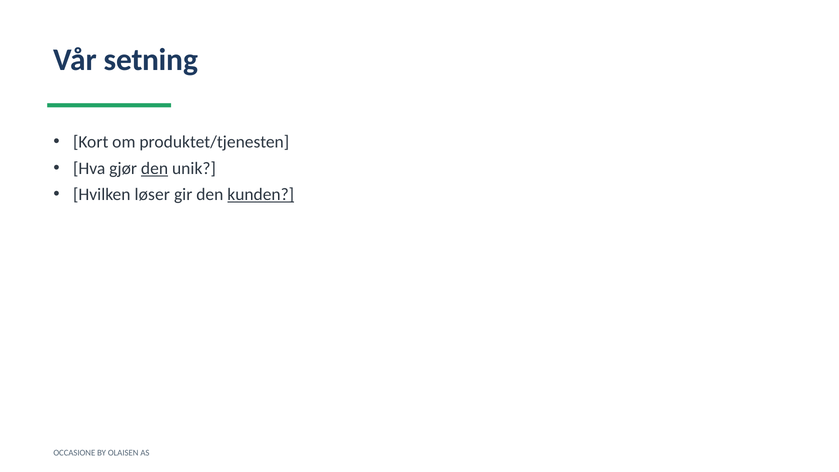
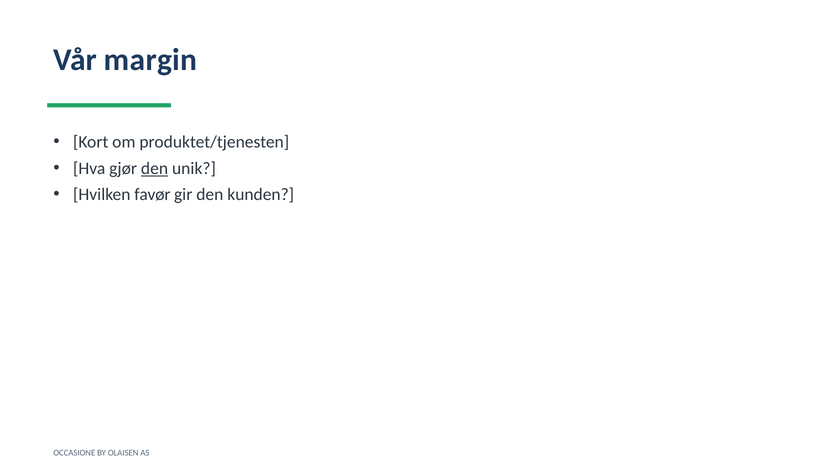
setning: setning -> margin
løser: løser -> favør
kunden underline: present -> none
